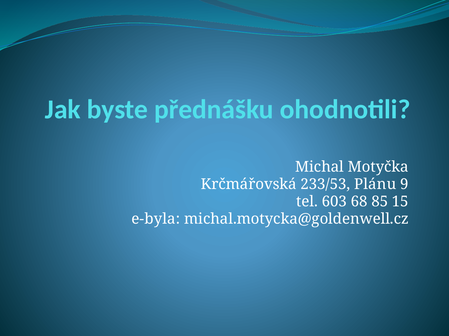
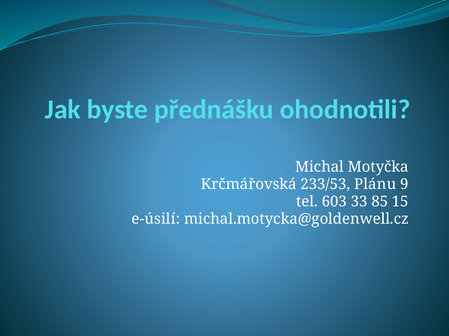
68: 68 -> 33
e-byla: e-byla -> e-úsilí
